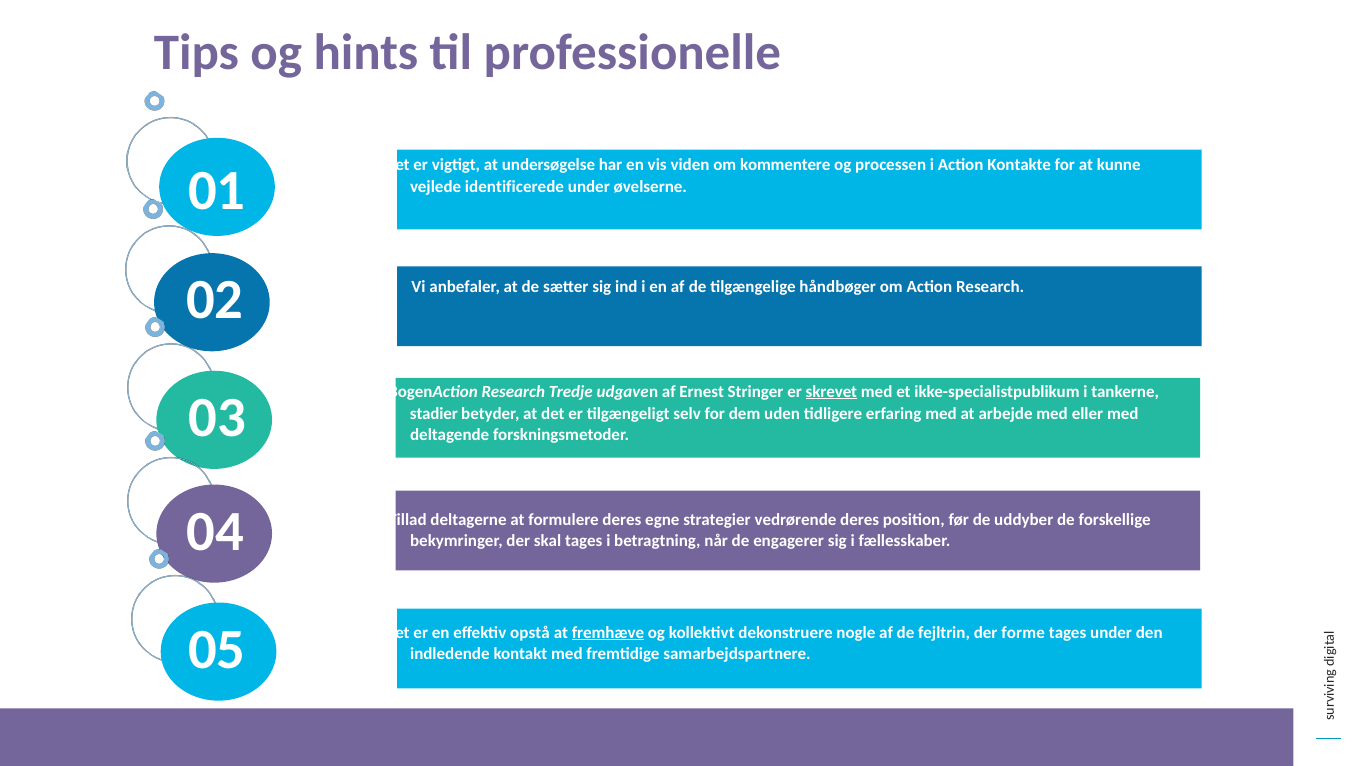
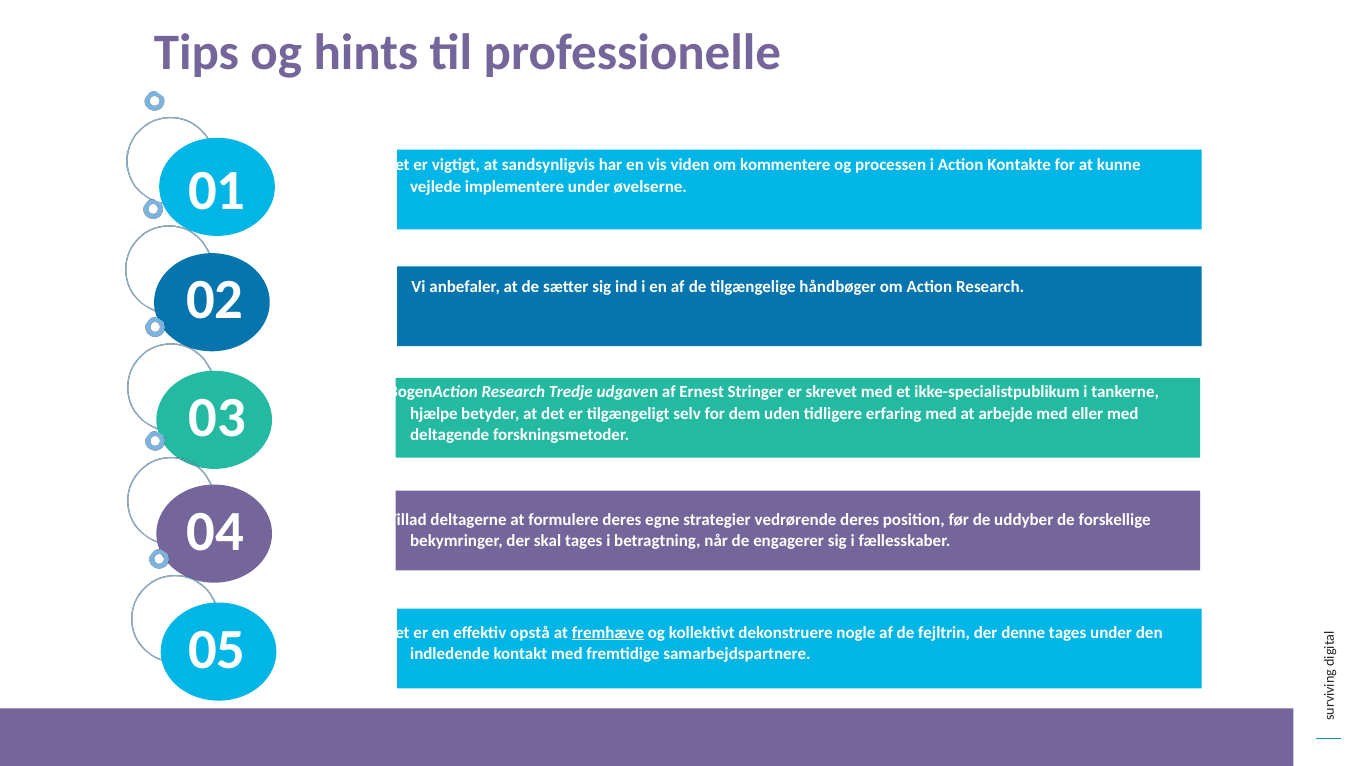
undersøgelse: undersøgelse -> sandsynligvis
identificerede: identificerede -> implementere
skrevet underline: present -> none
stadier: stadier -> hjælpe
forme: forme -> denne
